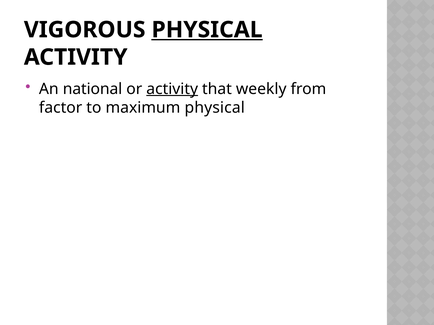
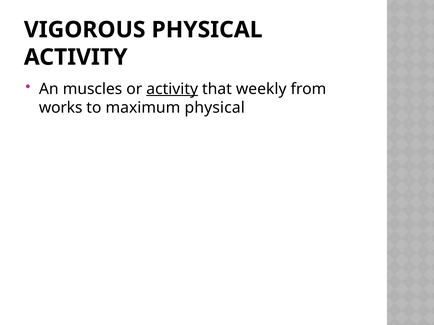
PHYSICAL at (207, 30) underline: present -> none
national: national -> muscles
factor: factor -> works
